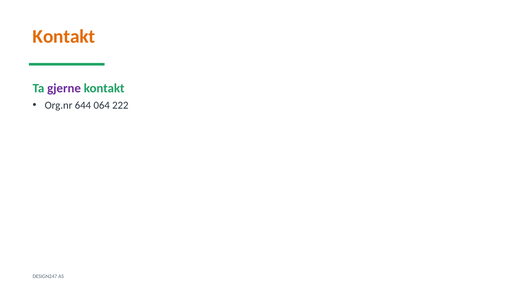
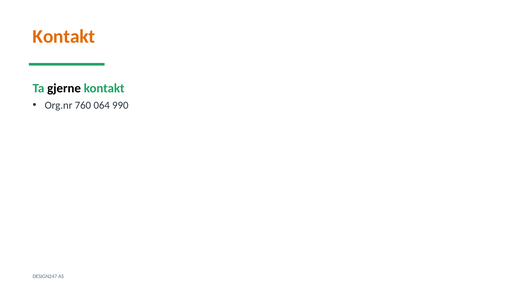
gjerne colour: purple -> black
644: 644 -> 760
222: 222 -> 990
